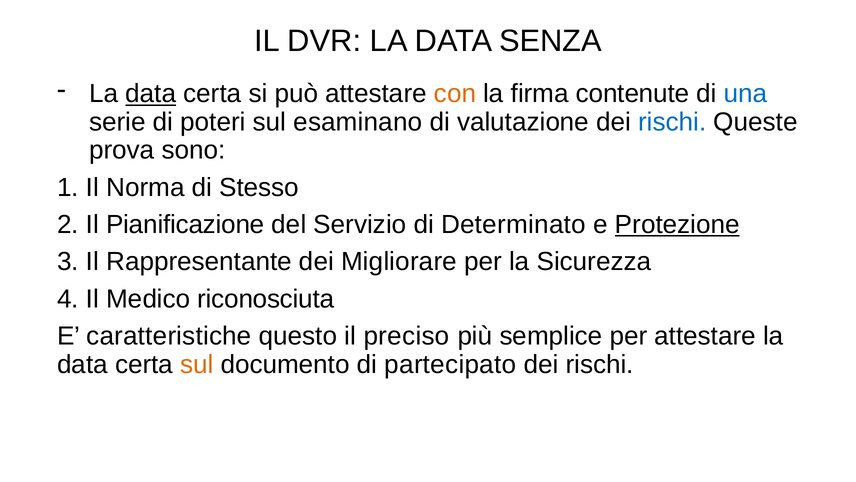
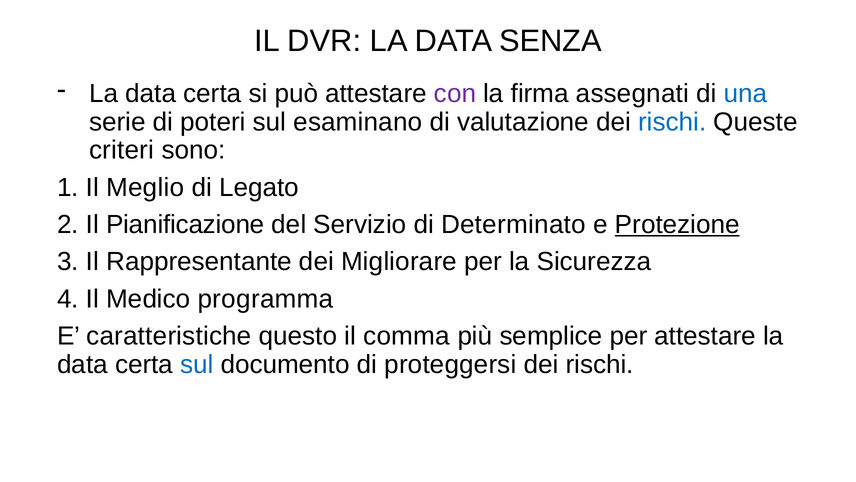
data at (151, 94) underline: present -> none
con colour: orange -> purple
contenute: contenute -> assegnati
prova: prova -> criteri
Norma: Norma -> Meglio
Stesso: Stesso -> Legato
riconosciuta: riconosciuta -> programma
preciso: preciso -> comma
sul at (197, 364) colour: orange -> blue
partecipato: partecipato -> proteggersi
